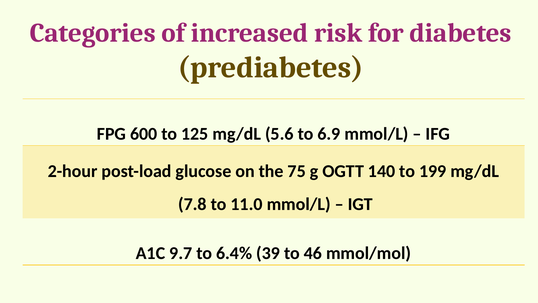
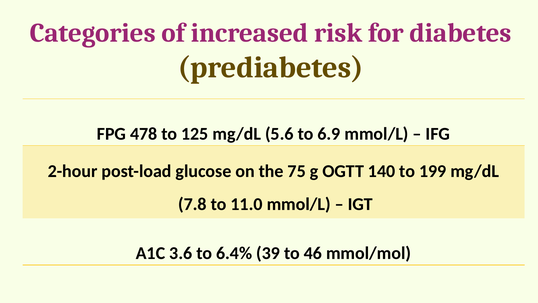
600: 600 -> 478
9.7: 9.7 -> 3.6
